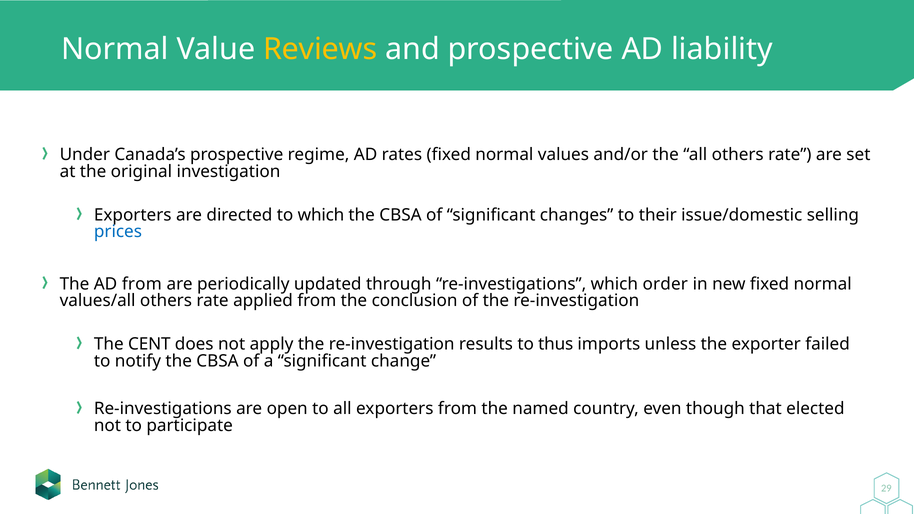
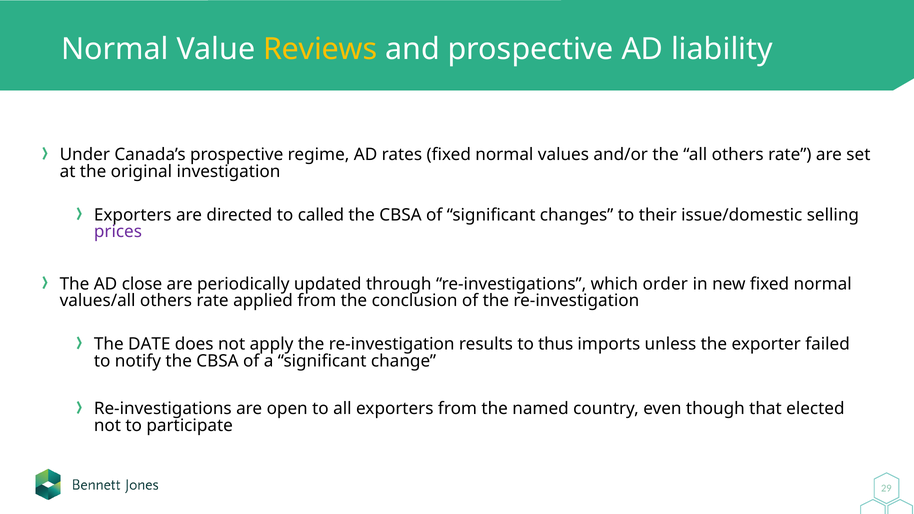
to which: which -> called
prices colour: blue -> purple
AD from: from -> close
CENT: CENT -> DATE
